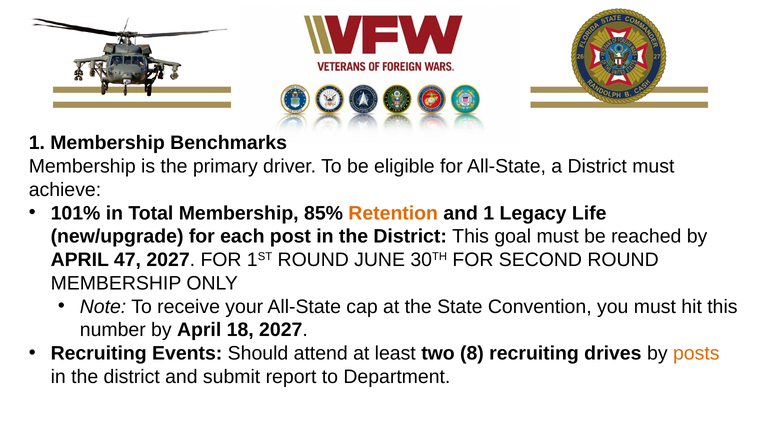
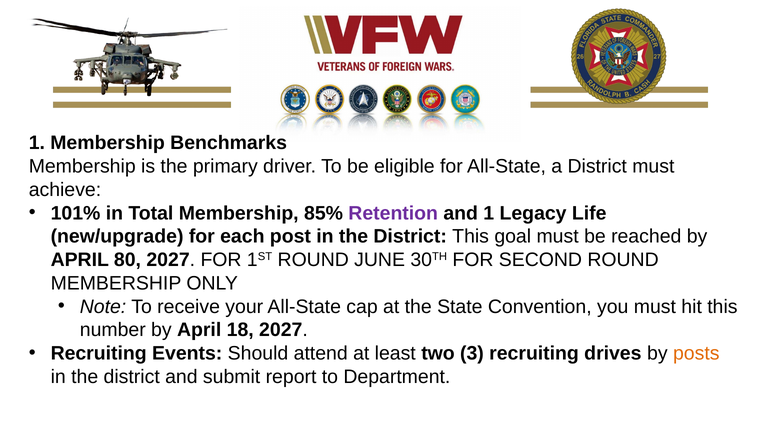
Retention colour: orange -> purple
47: 47 -> 80
8: 8 -> 3
